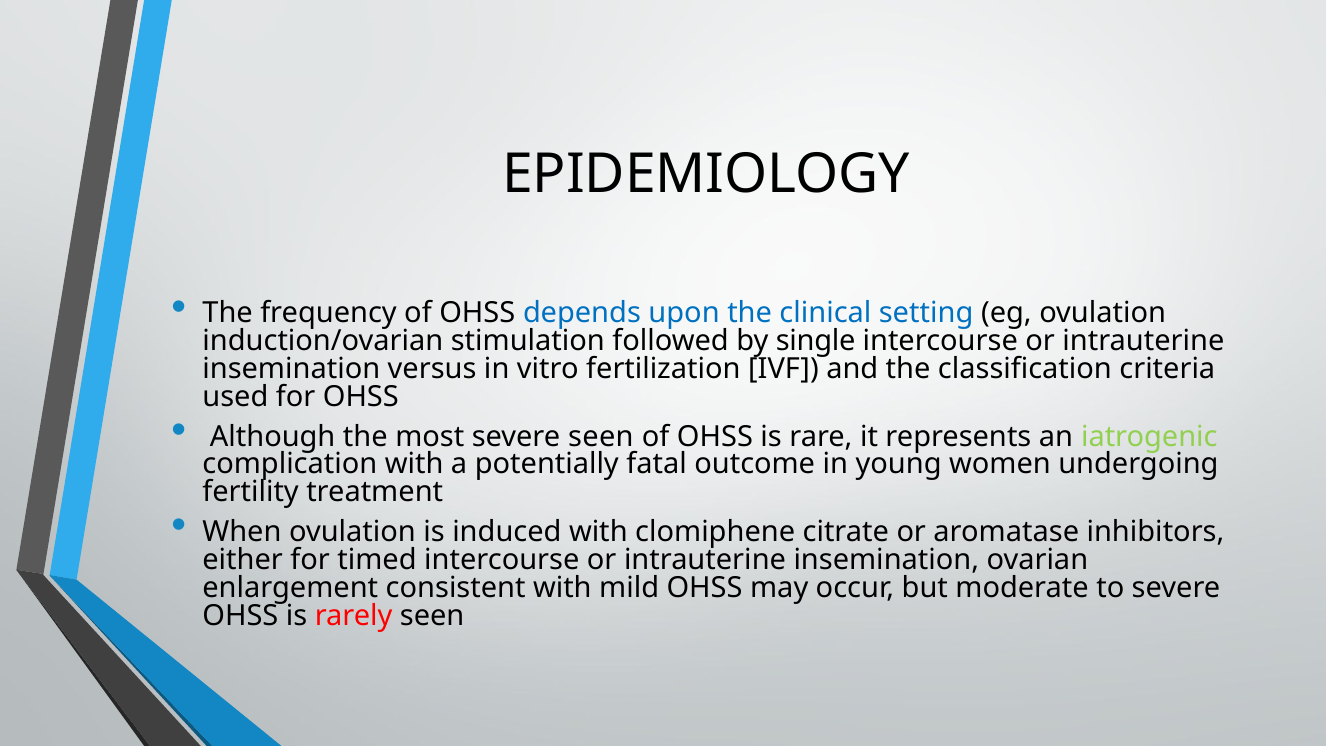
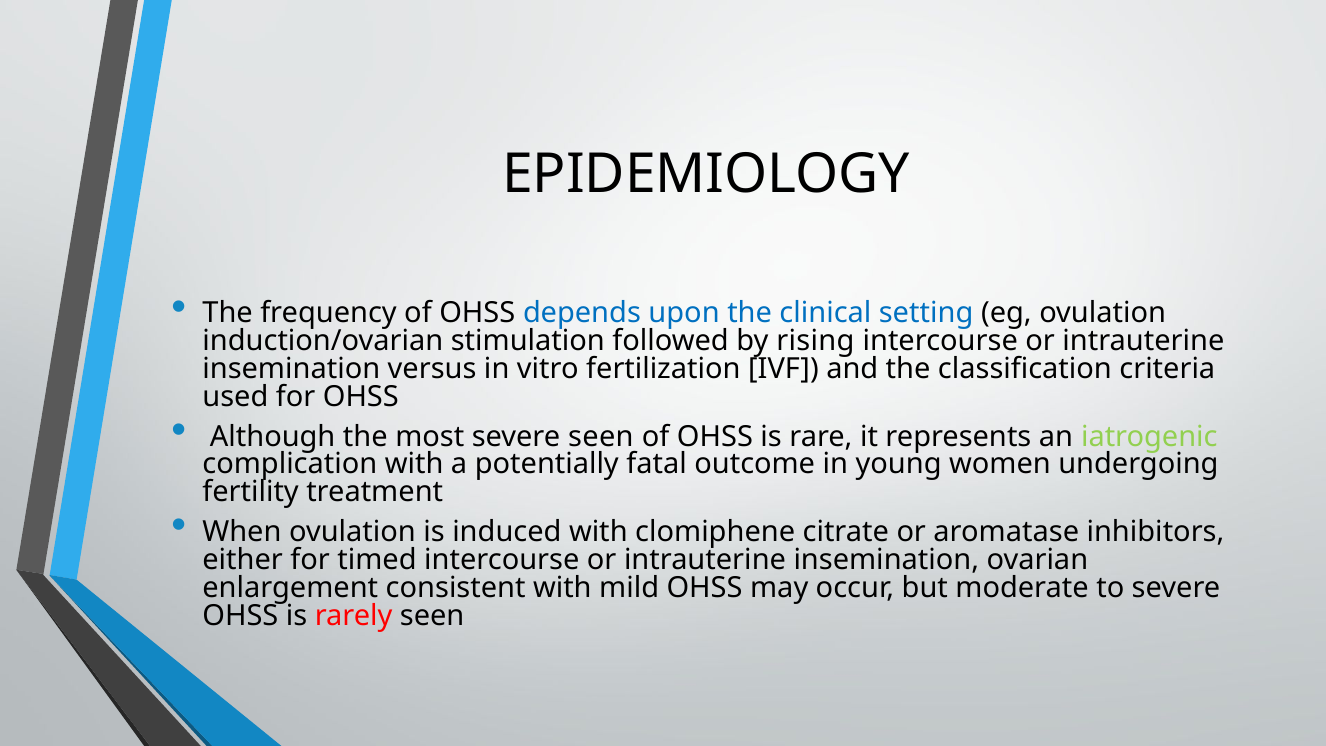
single: single -> rising
